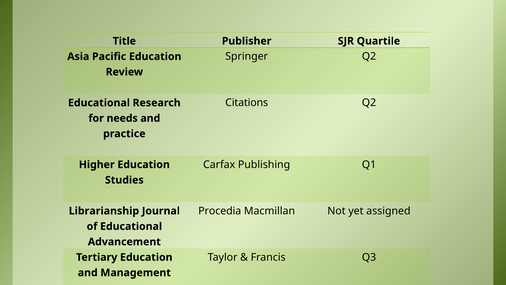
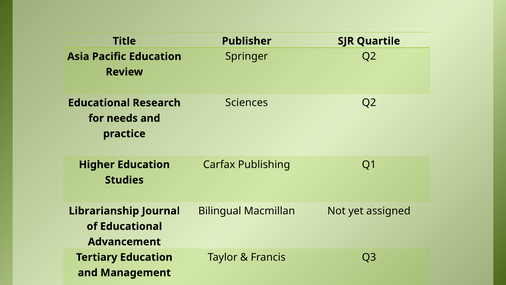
Citations: Citations -> Sciences
Procedia: Procedia -> Bilingual
